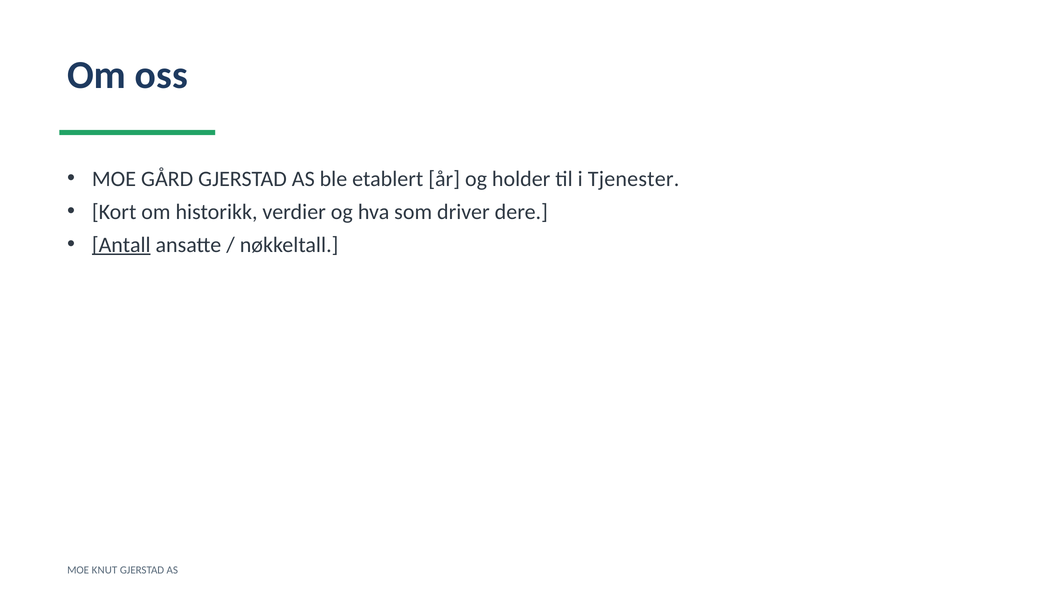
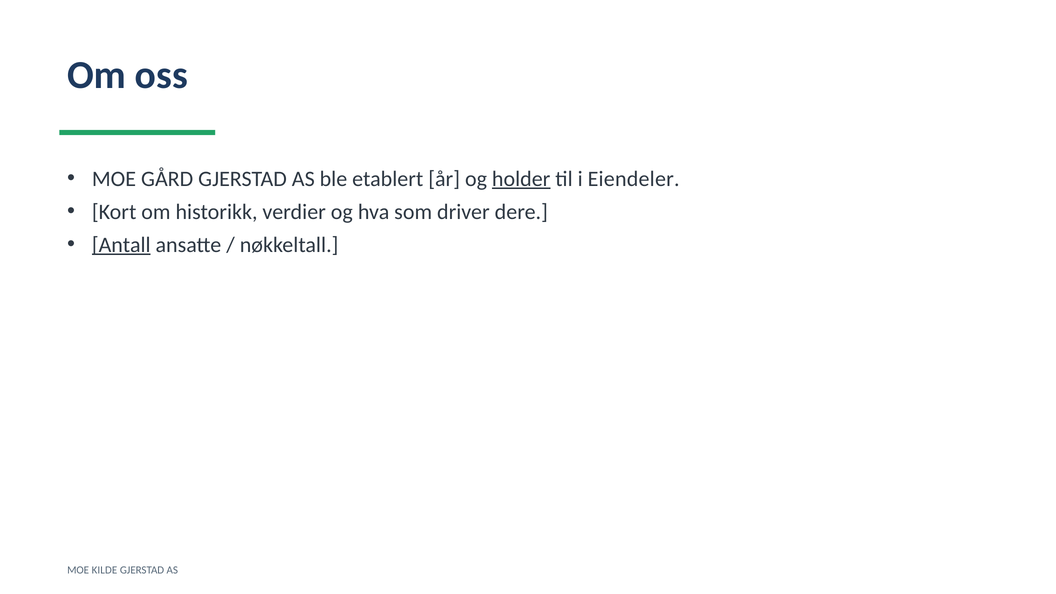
holder underline: none -> present
Tjenester: Tjenester -> Eiendeler
KNUT: KNUT -> KILDE
